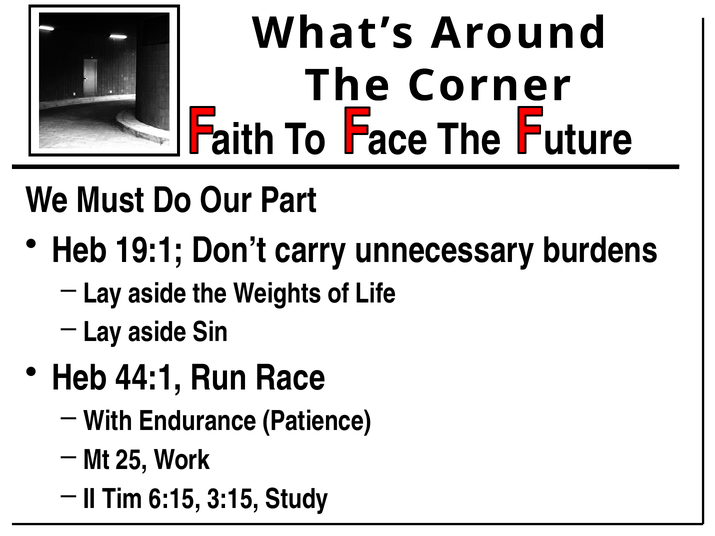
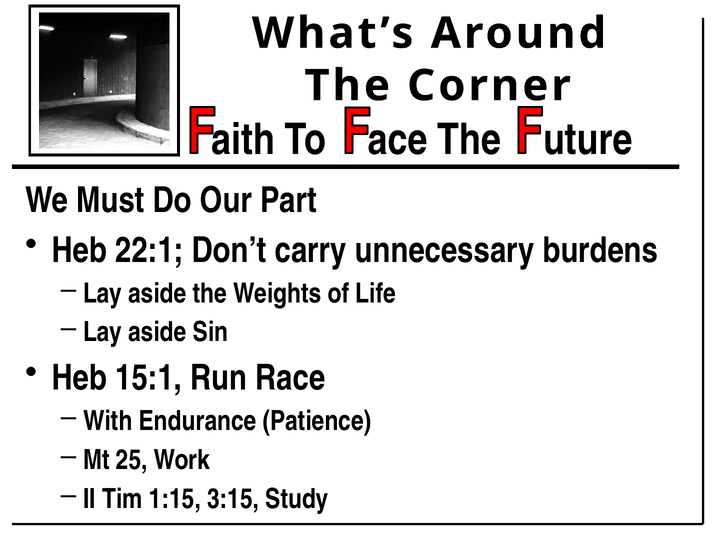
19:1: 19:1 -> 22:1
44:1: 44:1 -> 15:1
6:15: 6:15 -> 1:15
